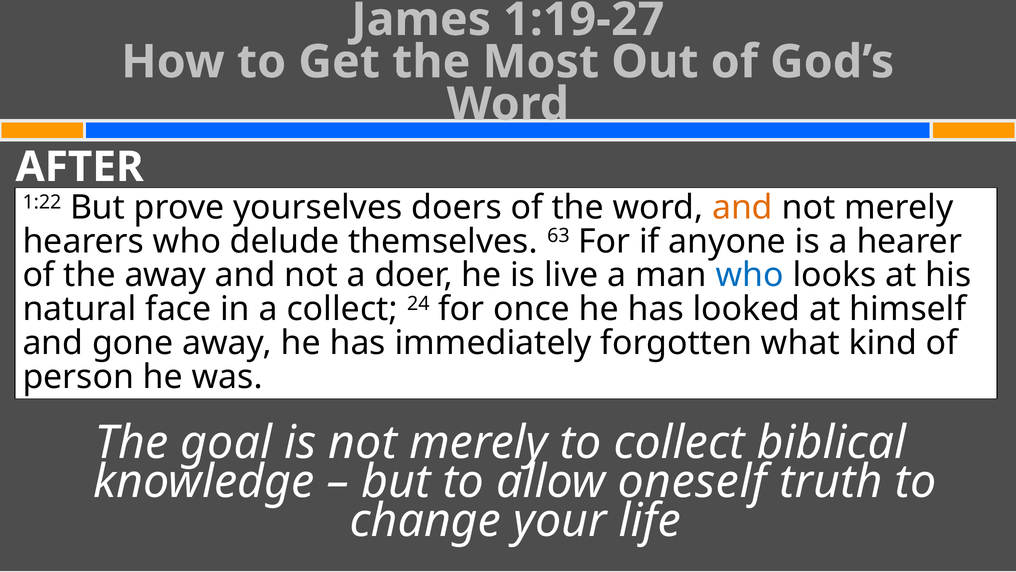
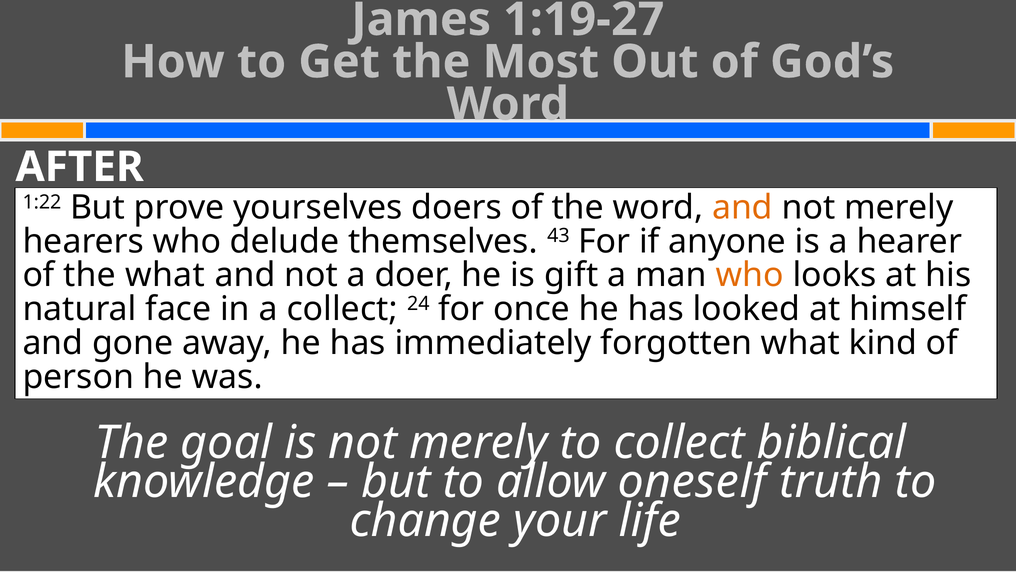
63: 63 -> 43
the away: away -> what
live: live -> gift
who at (750, 275) colour: blue -> orange
